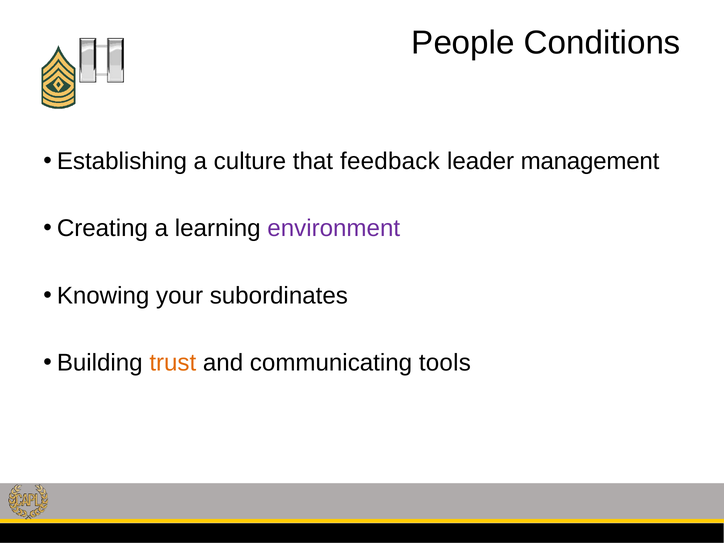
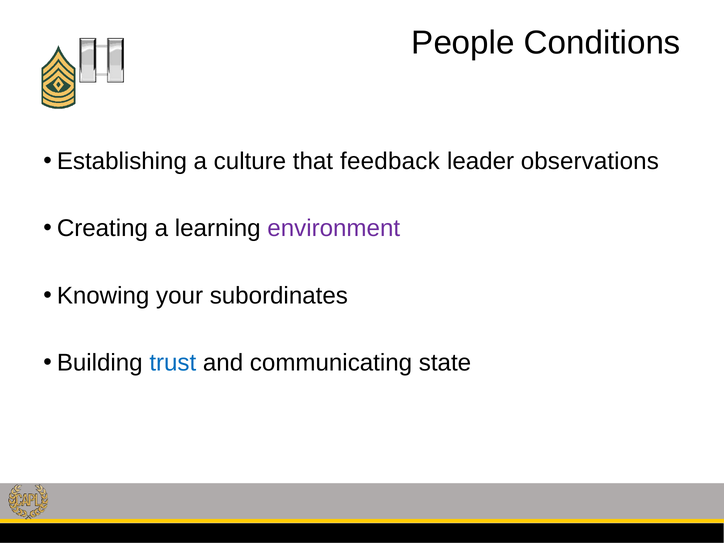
management: management -> observations
trust colour: orange -> blue
tools: tools -> state
